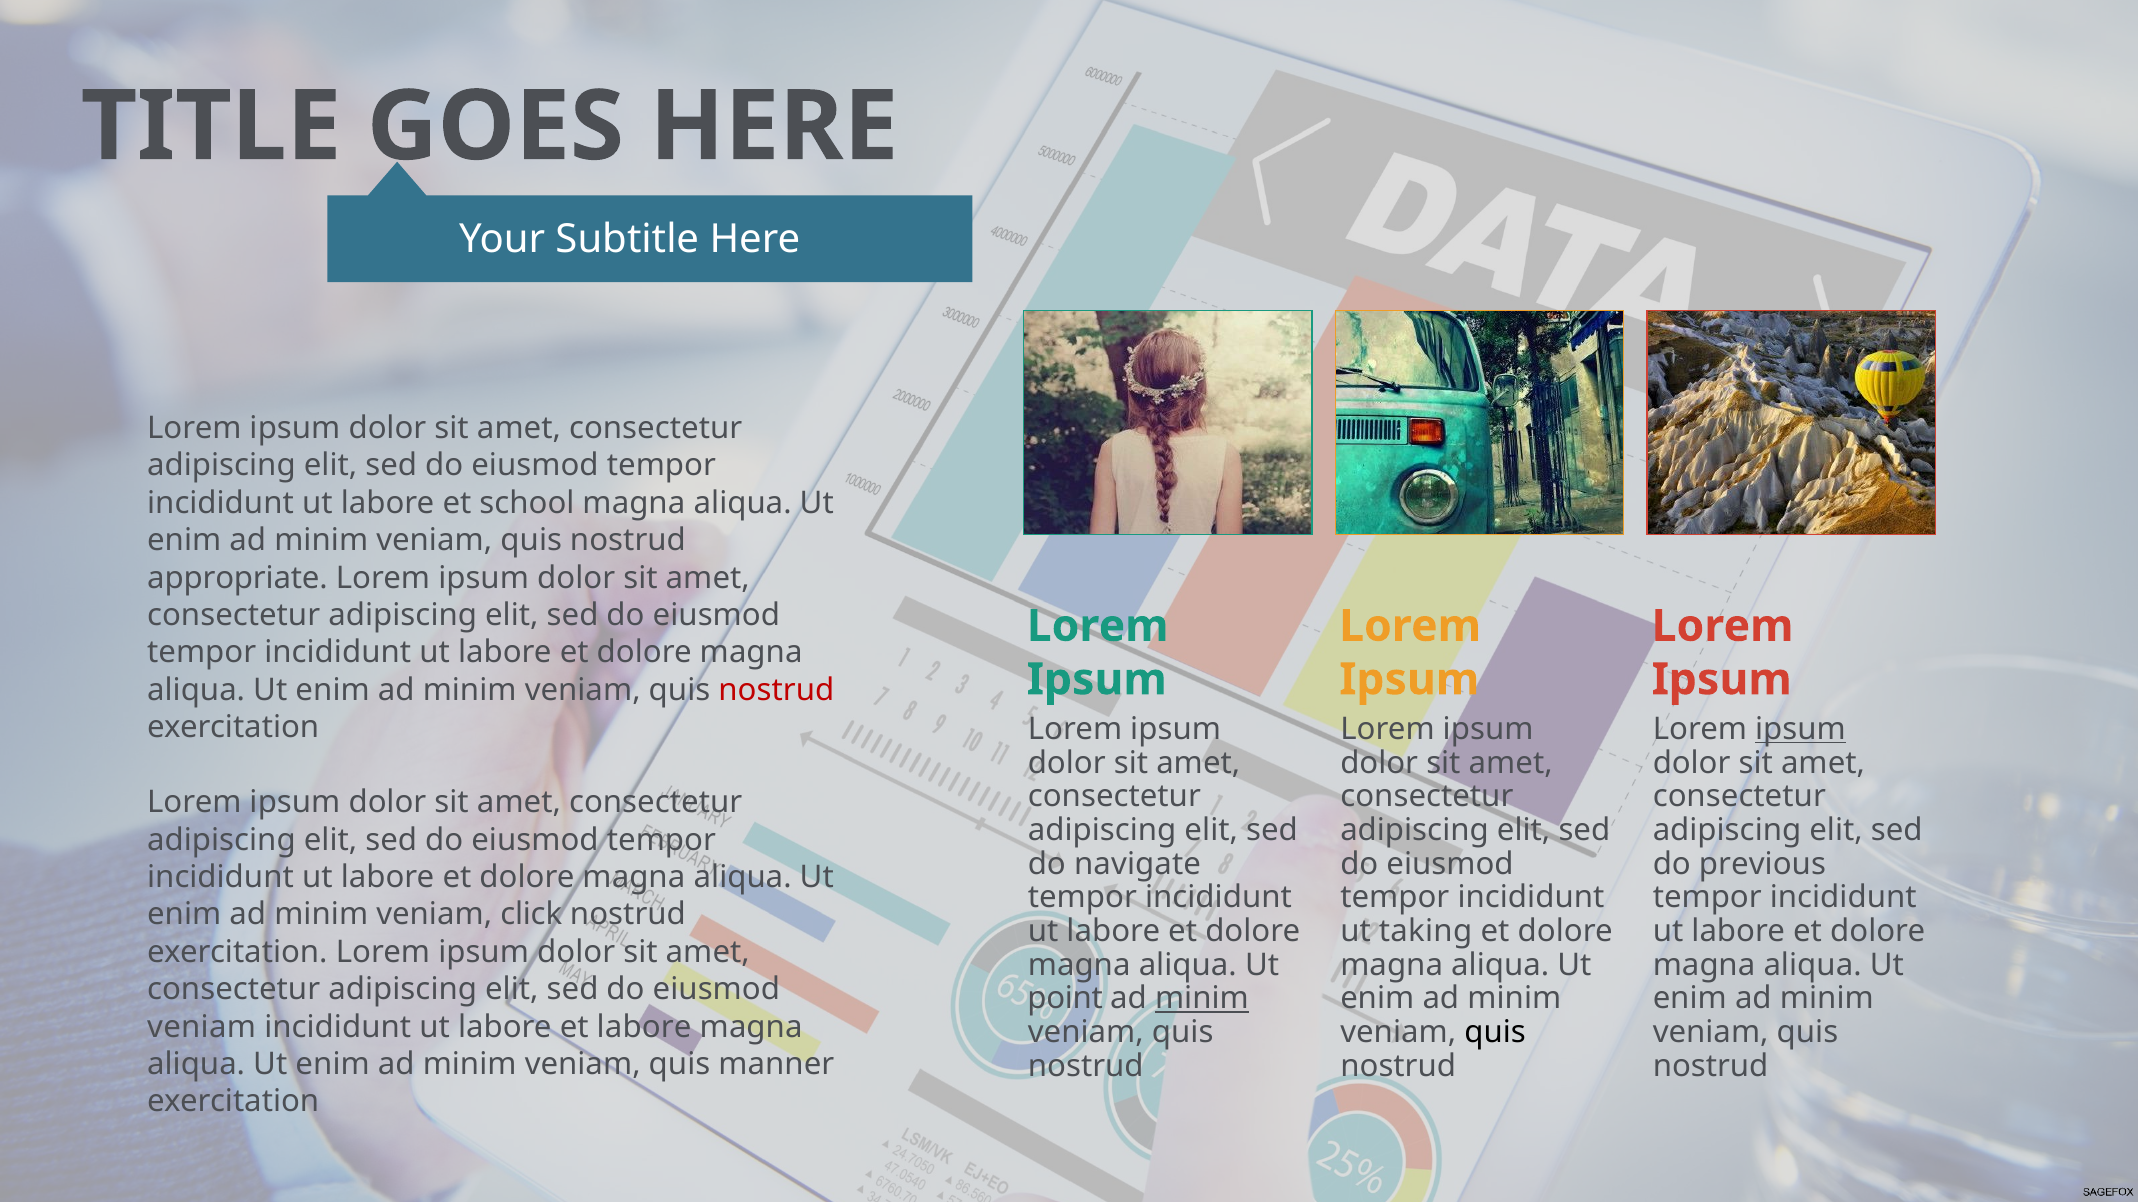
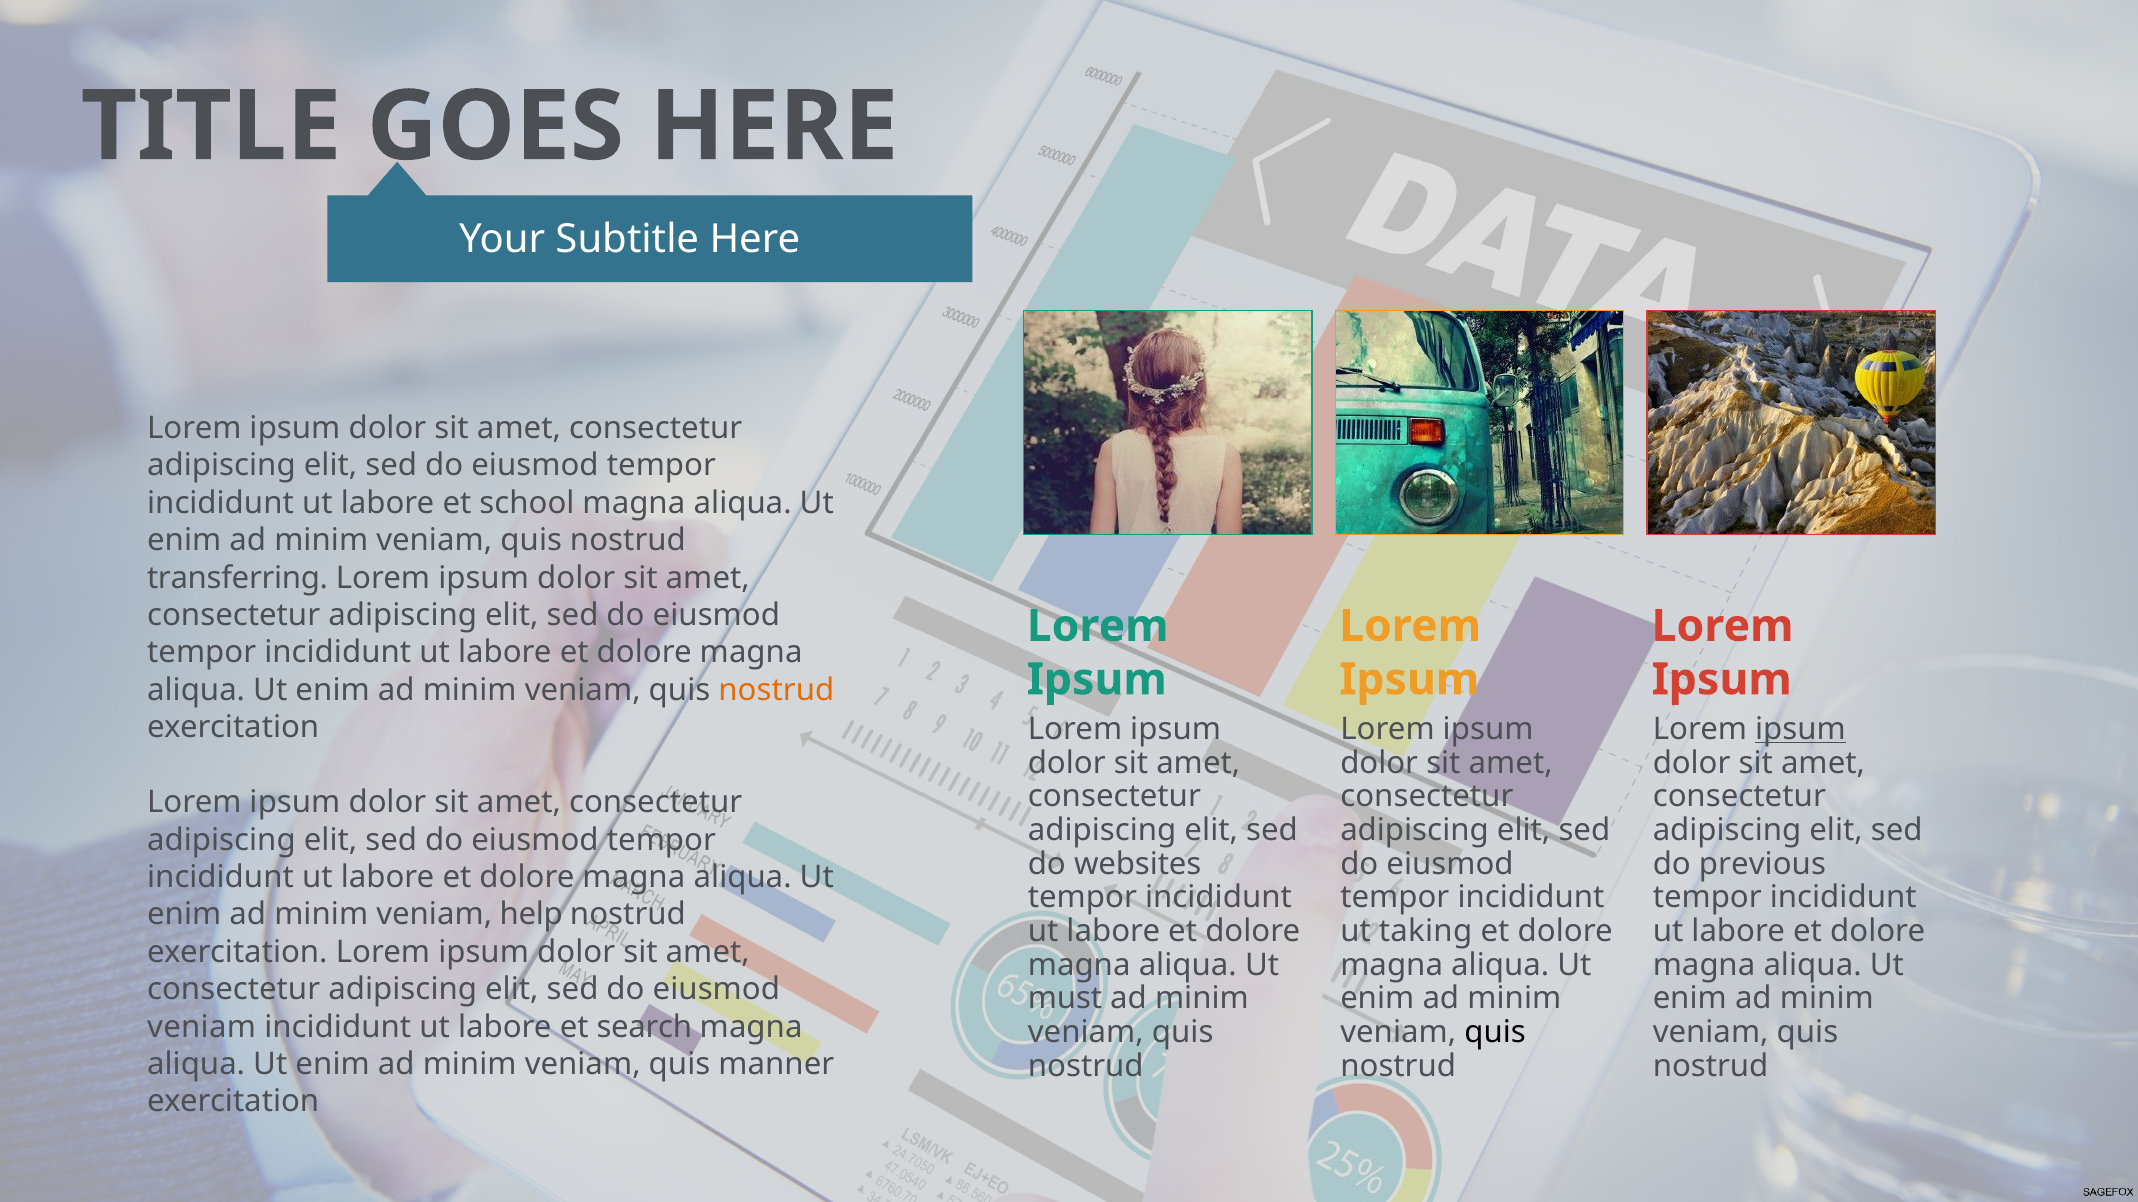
appropriate: appropriate -> transferring
nostrud at (776, 690) colour: red -> orange
navigate: navigate -> websites
click: click -> help
point: point -> must
minim at (1202, 999) underline: present -> none
et labore: labore -> search
